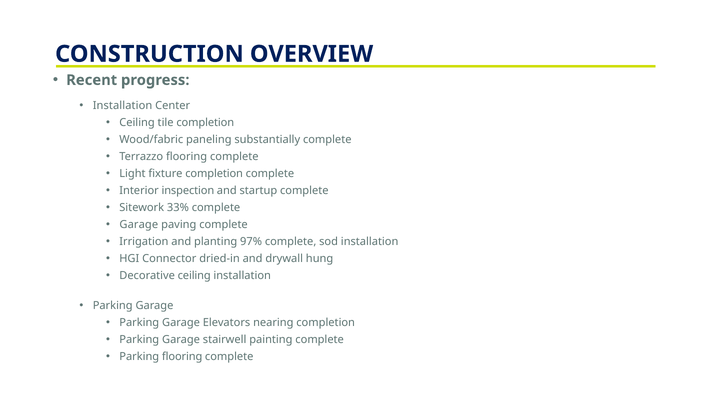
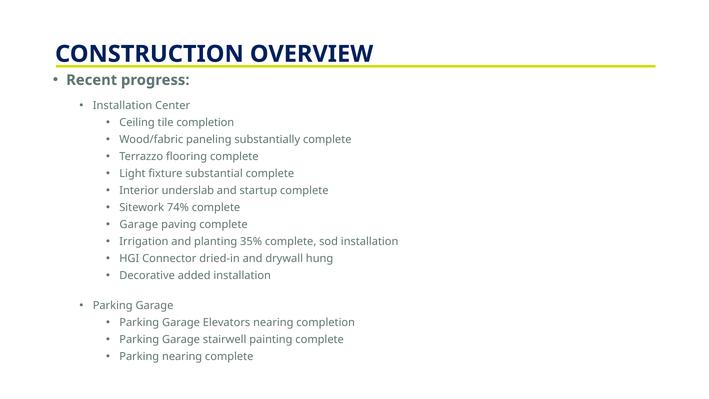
fixture completion: completion -> substantial
inspection: inspection -> underslab
33%: 33% -> 74%
97%: 97% -> 35%
Decorative ceiling: ceiling -> added
Parking flooring: flooring -> nearing
